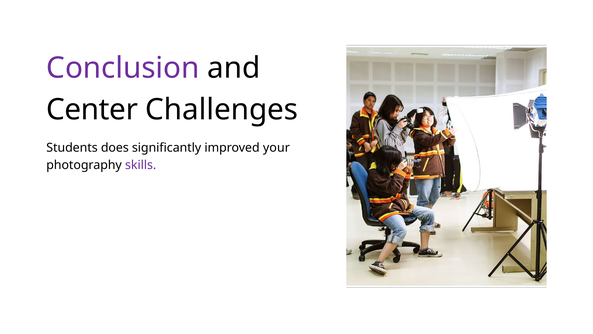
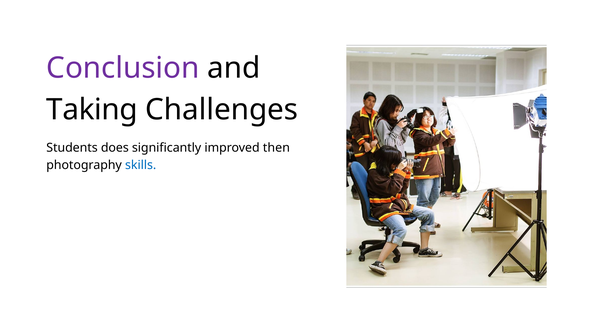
Center: Center -> Taking
your: your -> then
skills colour: purple -> blue
